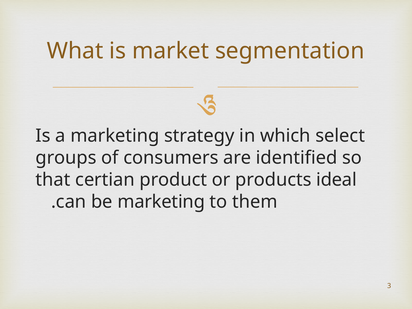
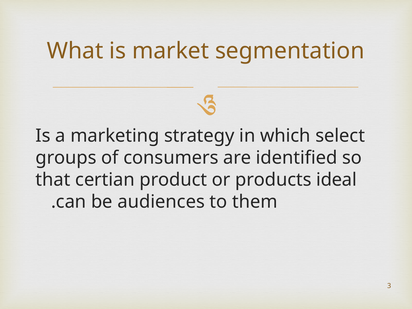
be marketing: marketing -> audiences
